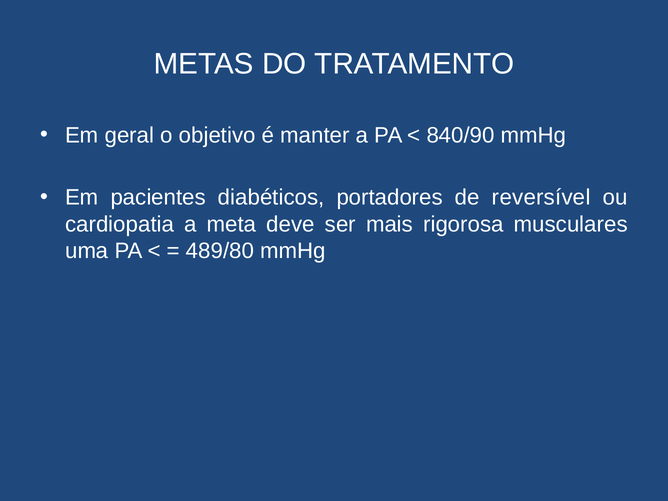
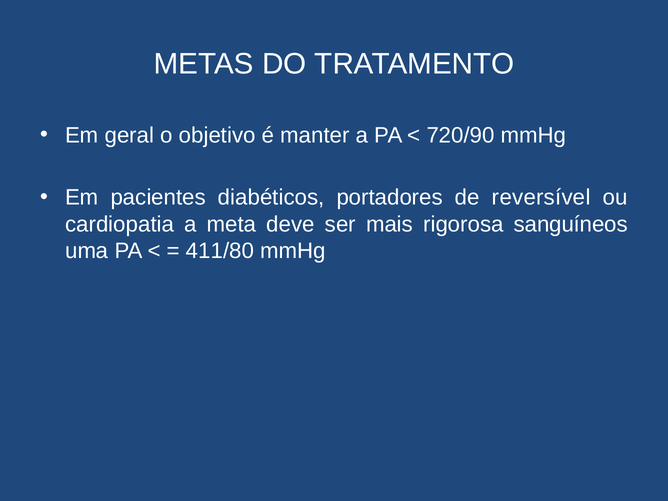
840/90: 840/90 -> 720/90
musculares: musculares -> sanguíneos
489/80: 489/80 -> 411/80
